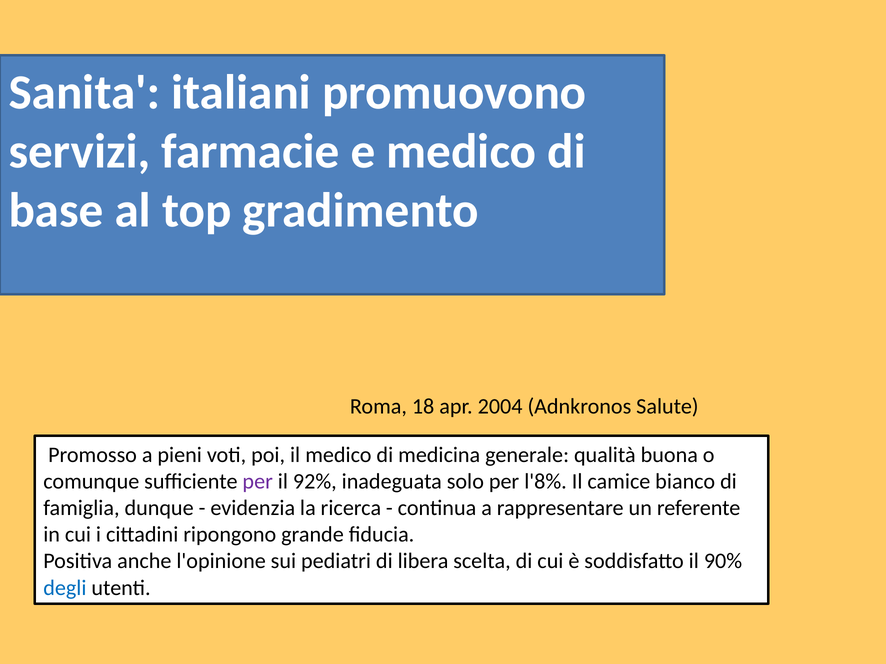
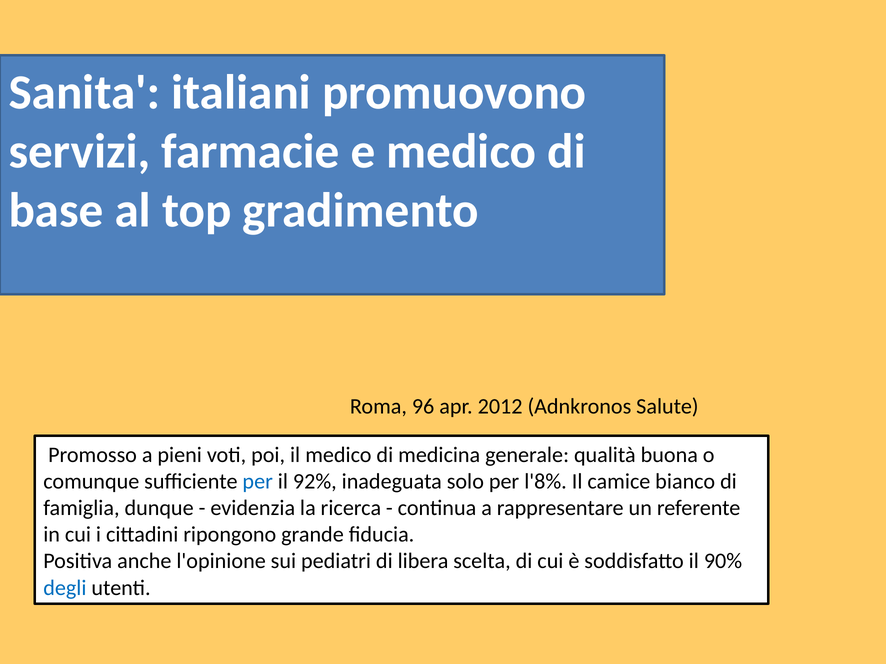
18: 18 -> 96
2004: 2004 -> 2012
per at (258, 482) colour: purple -> blue
